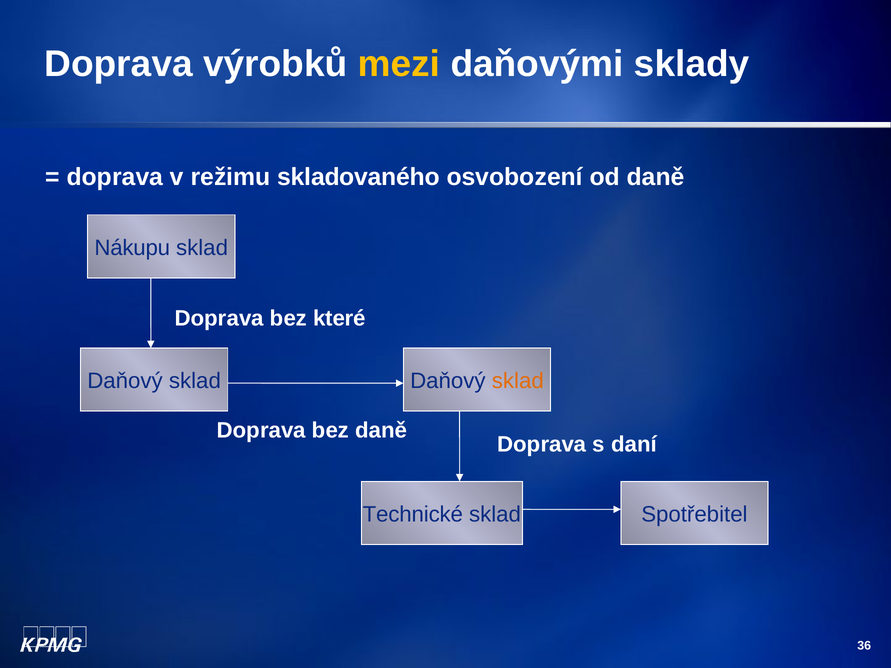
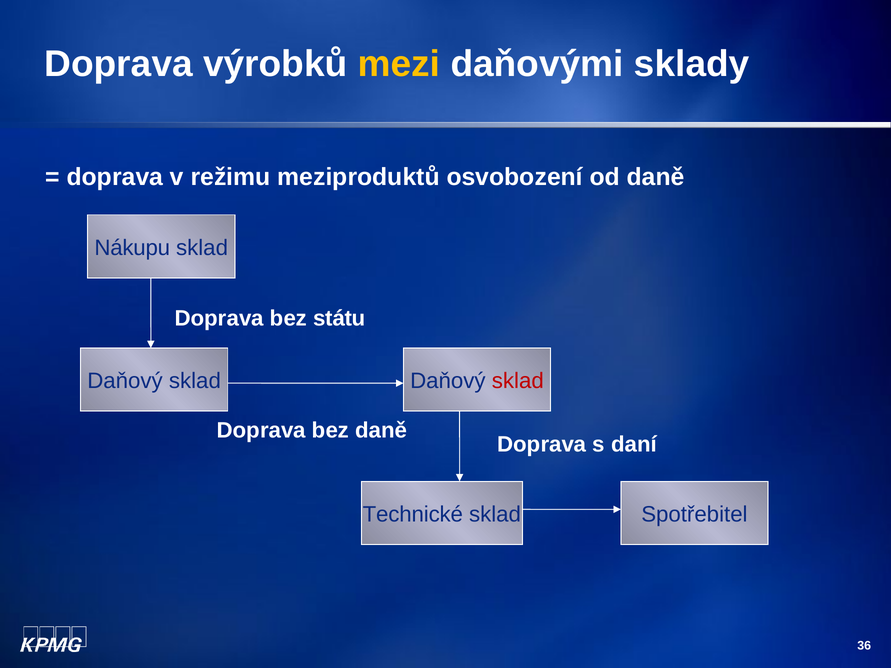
skladovaného: skladovaného -> meziproduktů
které: které -> státu
sklad at (518, 381) colour: orange -> red
